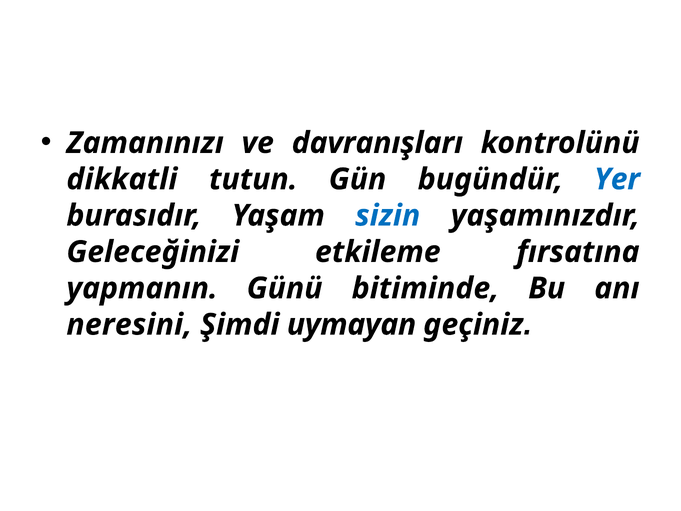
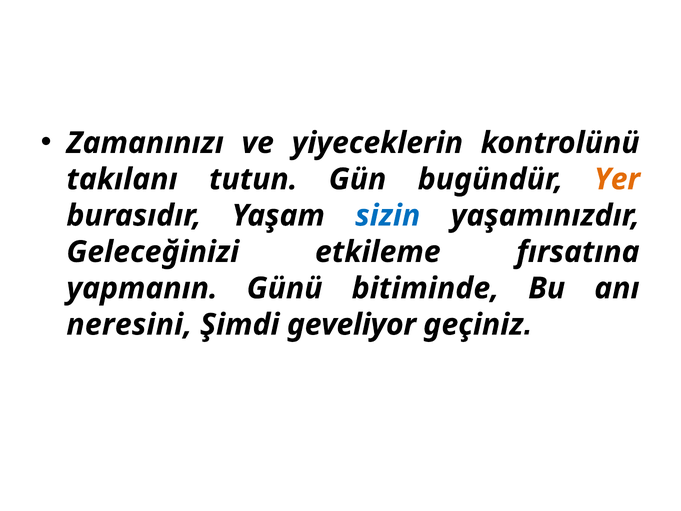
davranışları: davranışları -> yiyeceklerin
dikkatli: dikkatli -> takılanı
Yer colour: blue -> orange
uymayan: uymayan -> geveliyor
